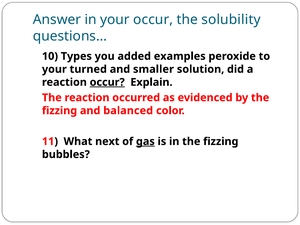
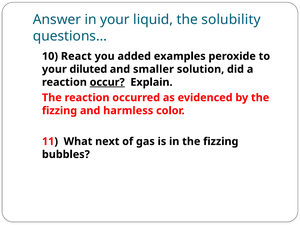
your occur: occur -> liquid
Types: Types -> React
turned: turned -> diluted
balanced: balanced -> harmless
gas underline: present -> none
